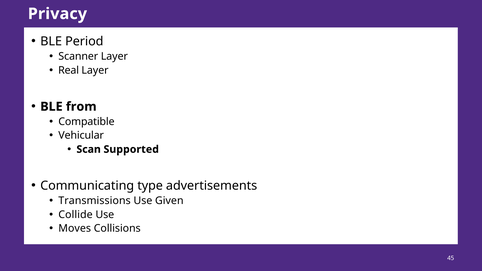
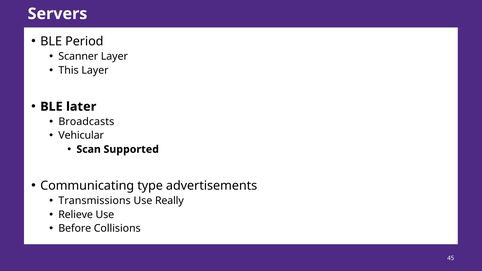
Privacy: Privacy -> Servers
Real: Real -> This
from: from -> later
Compatible: Compatible -> Broadcasts
Given: Given -> Really
Collide: Collide -> Relieve
Moves: Moves -> Before
